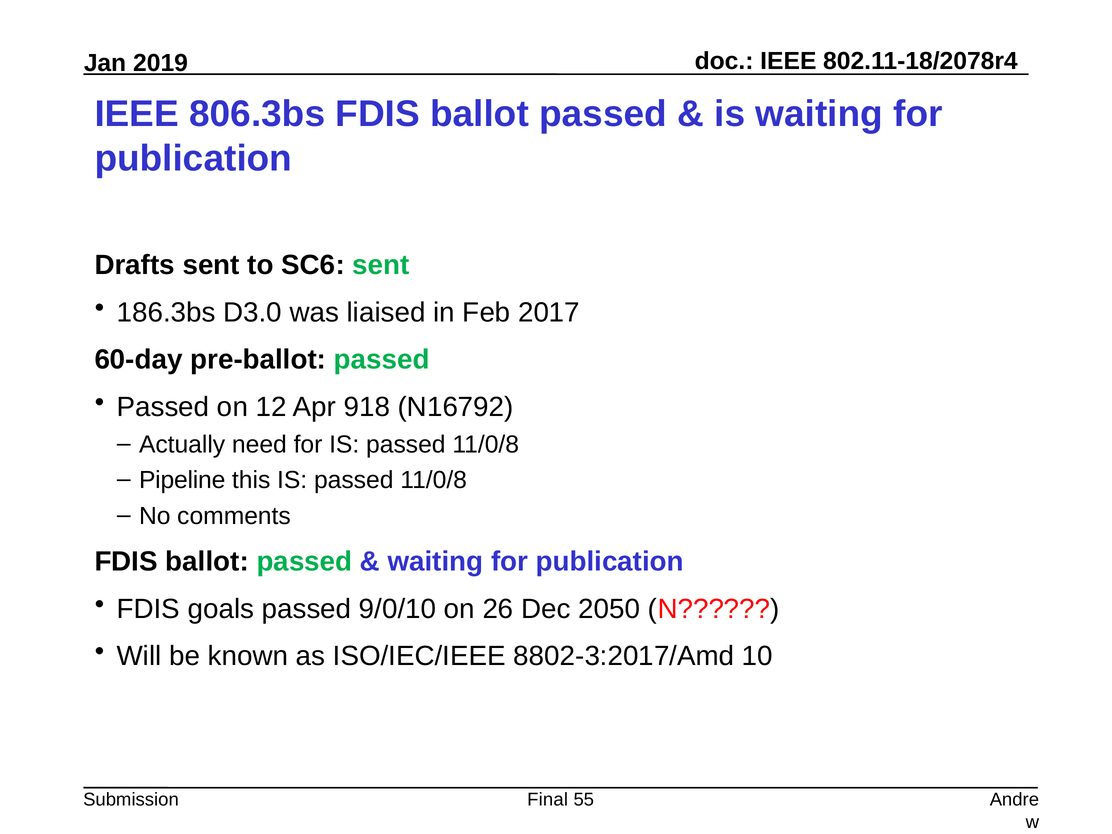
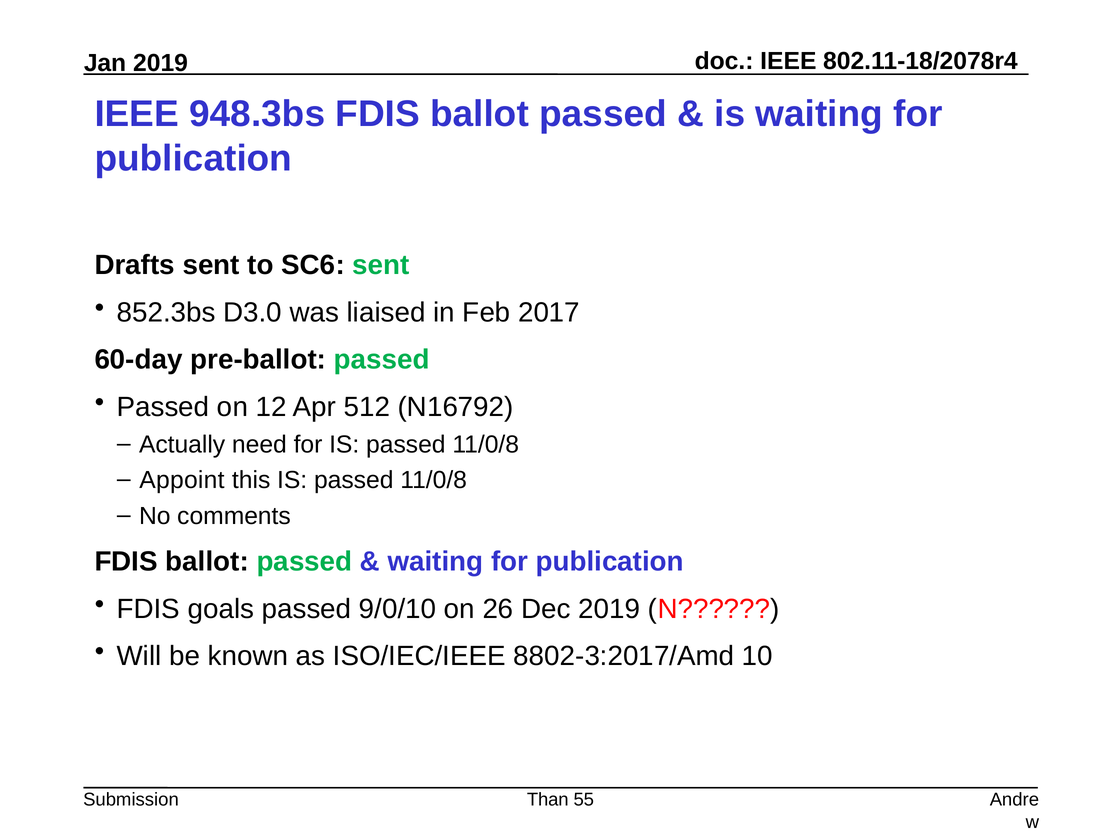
806.3bs: 806.3bs -> 948.3bs
186.3bs: 186.3bs -> 852.3bs
918: 918 -> 512
Pipeline: Pipeline -> Appoint
Dec 2050: 2050 -> 2019
Final: Final -> Than
